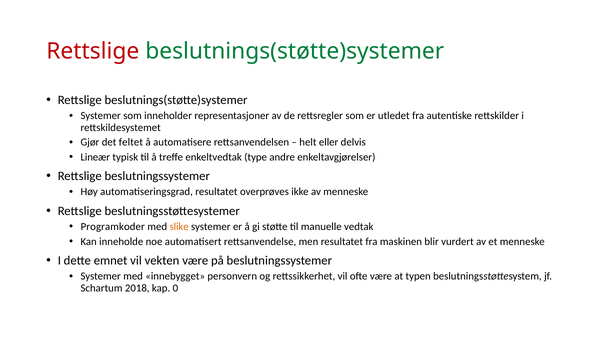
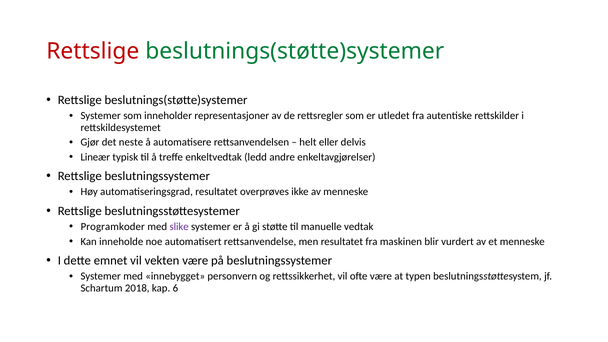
feltet: feltet -> neste
type: type -> ledd
slike colour: orange -> purple
0: 0 -> 6
